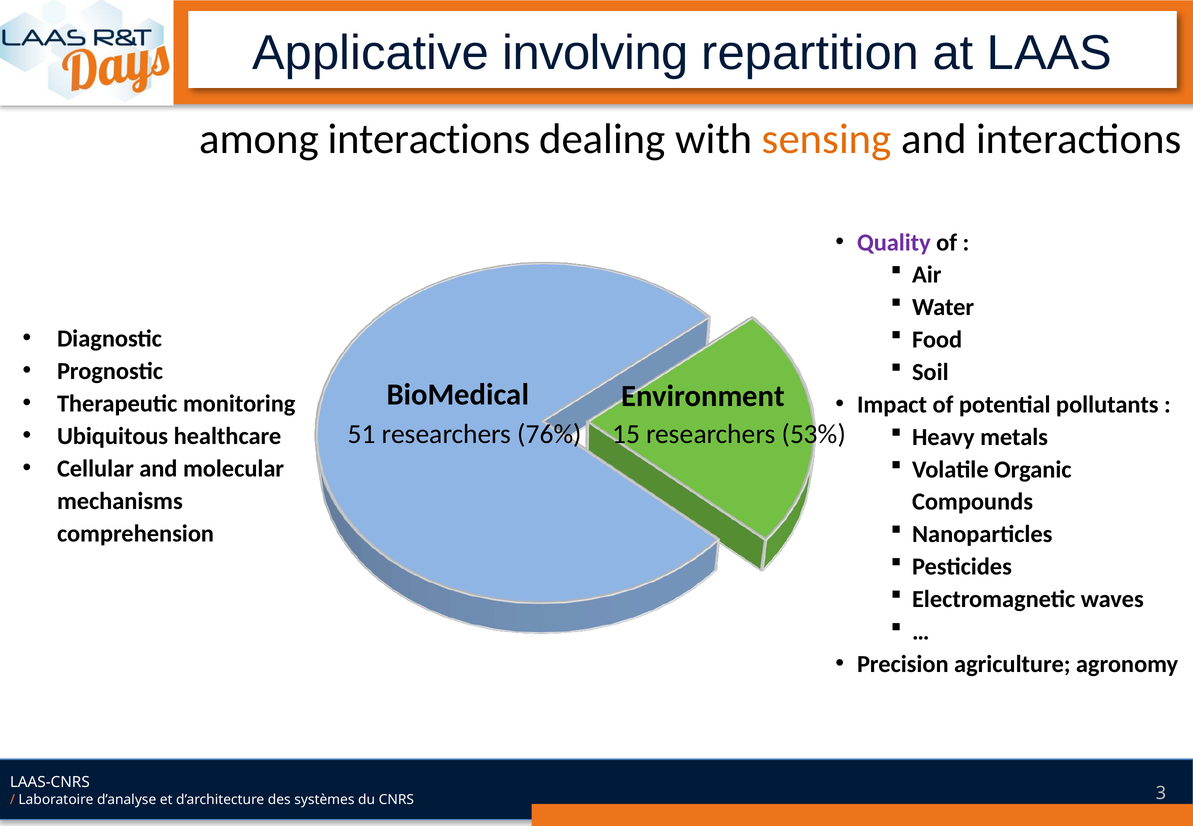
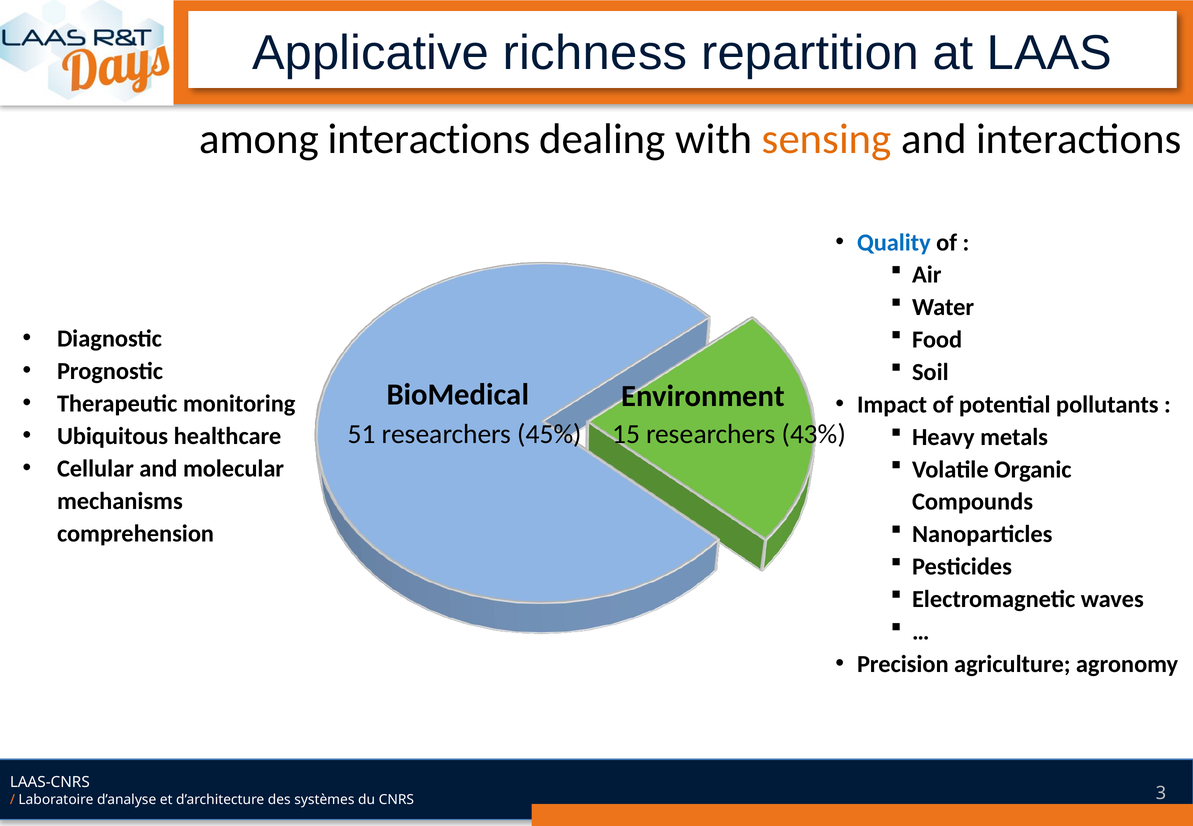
involving: involving -> richness
Quality colour: purple -> blue
76%: 76% -> 45%
53%: 53% -> 43%
